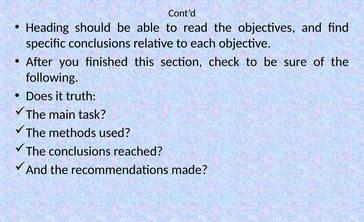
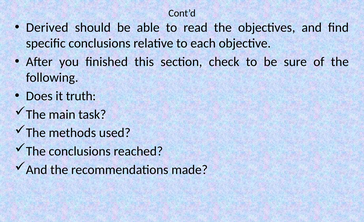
Heading: Heading -> Derived
